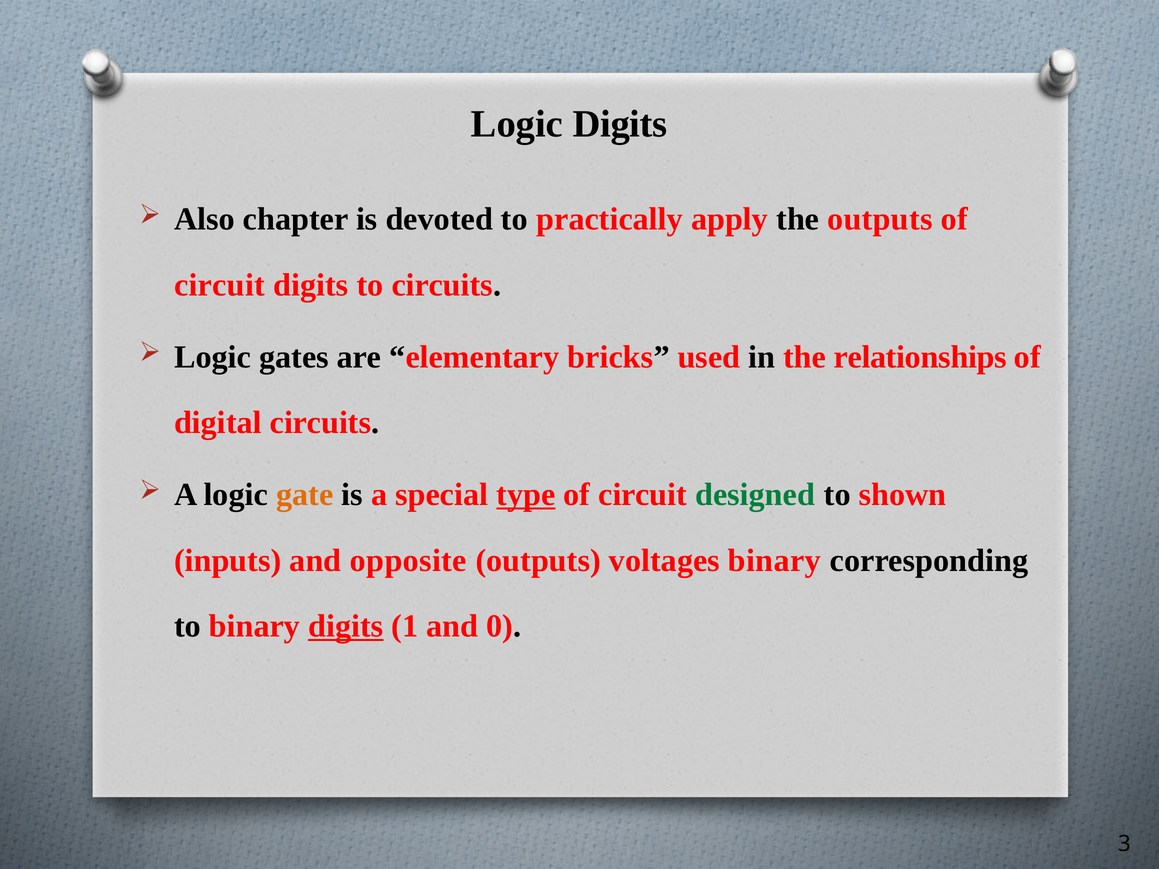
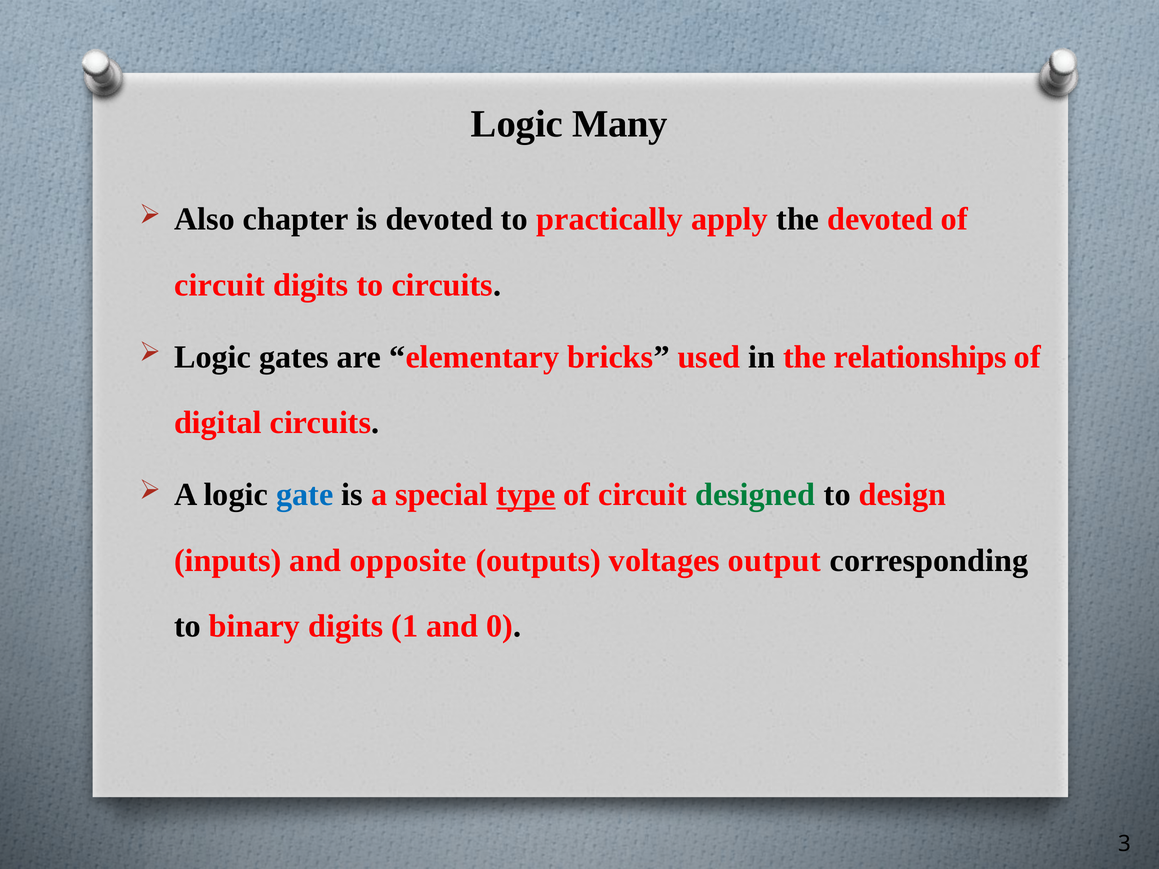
Logic Digits: Digits -> Many
the outputs: outputs -> devoted
gate colour: orange -> blue
shown: shown -> design
voltages binary: binary -> output
digits at (346, 626) underline: present -> none
